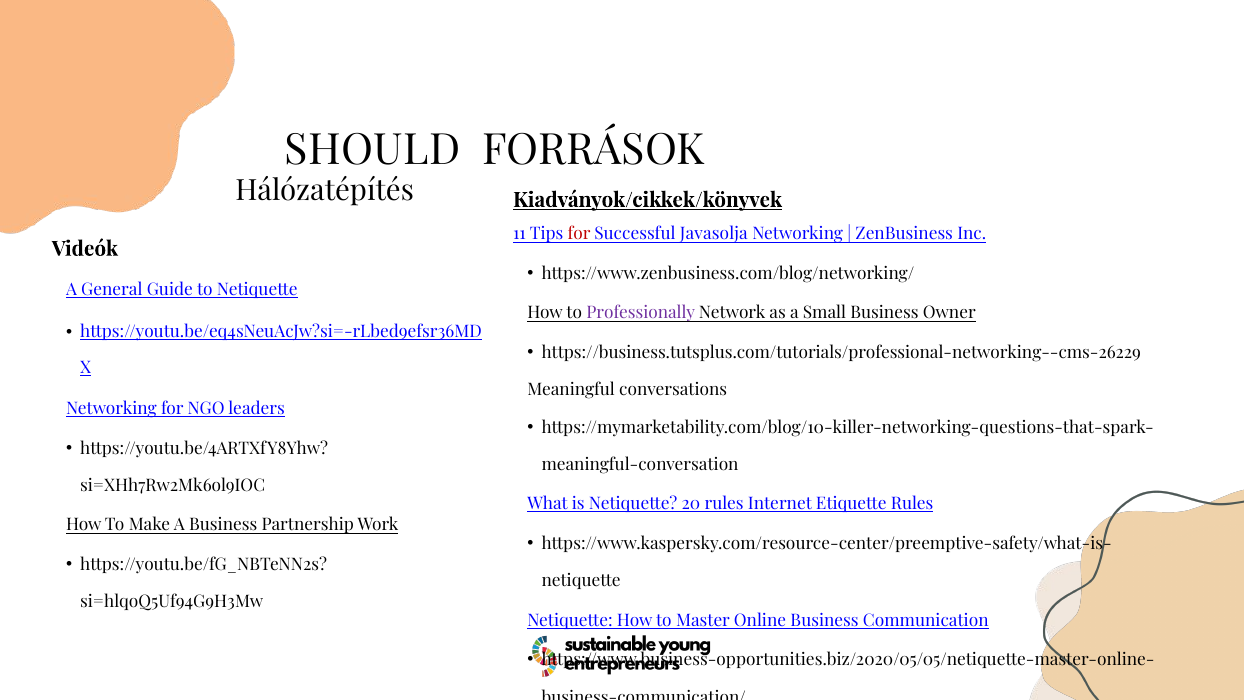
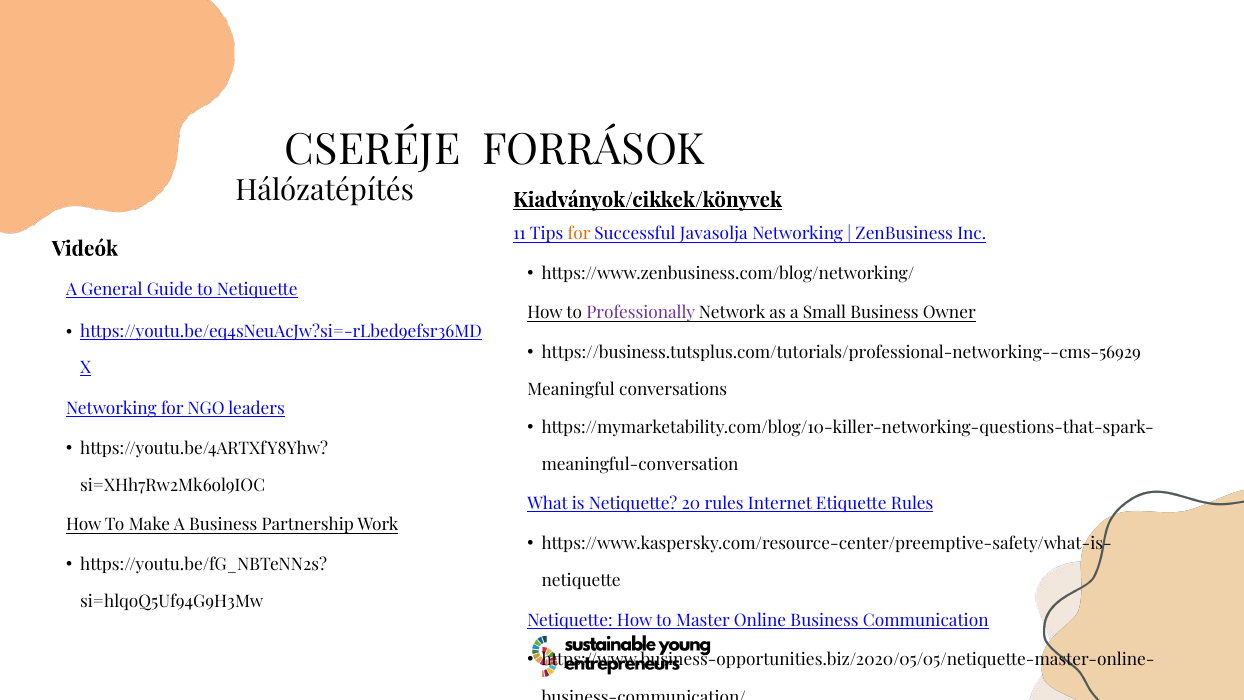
SHOULD: SHOULD -> CSERÉJE
for at (579, 234) colour: red -> orange
https://business.tutsplus.com/tutorials/professional-networking--cms-26229: https://business.tutsplus.com/tutorials/professional-networking--cms-26229 -> https://business.tutsplus.com/tutorials/professional-networking--cms-56929
